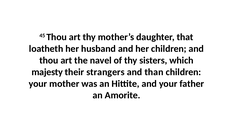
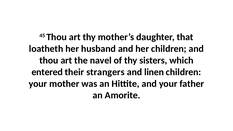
majesty: majesty -> entered
than: than -> linen
